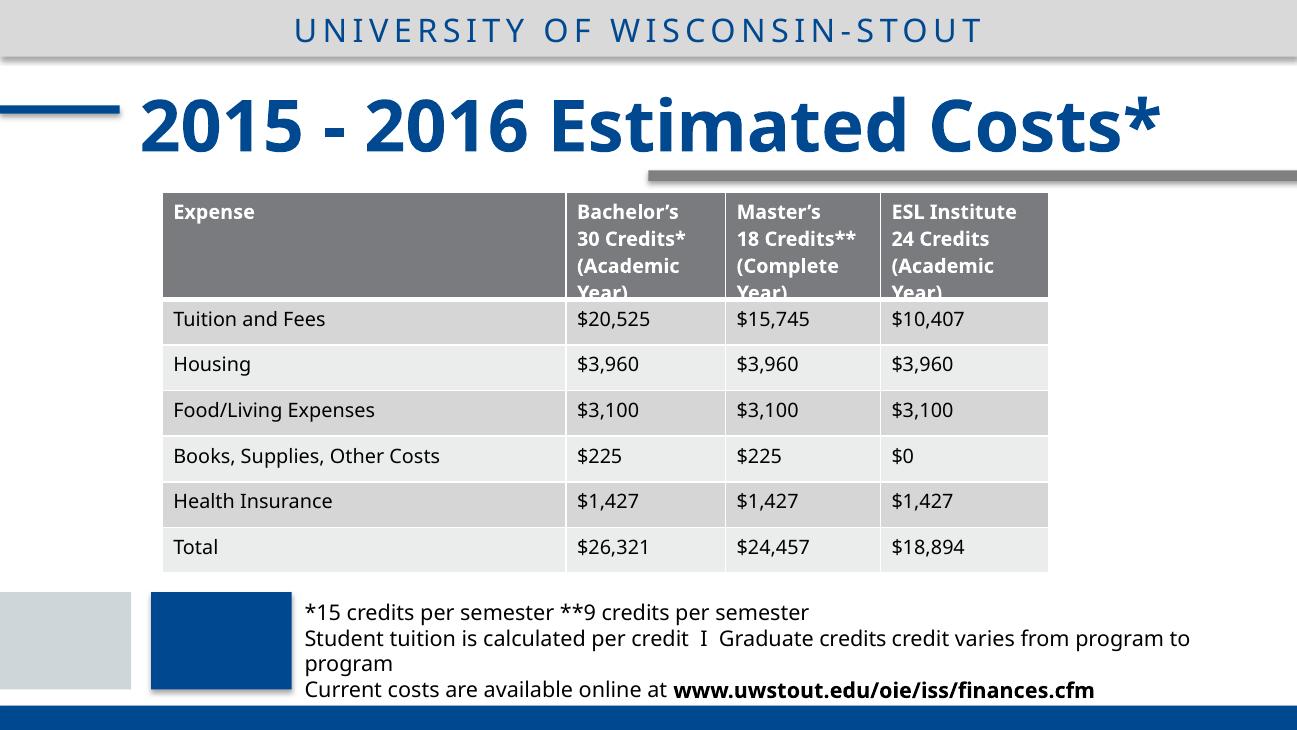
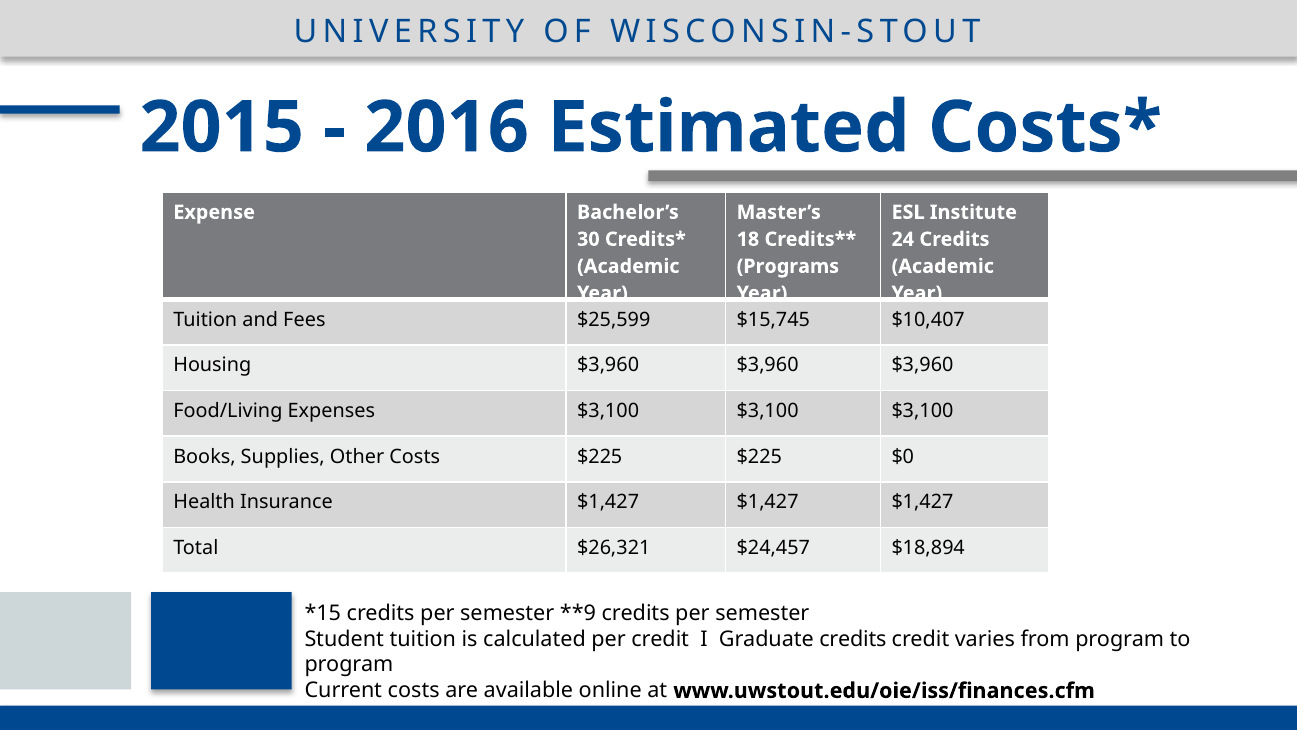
Complete: Complete -> Programs
$20,525: $20,525 -> $25,599
